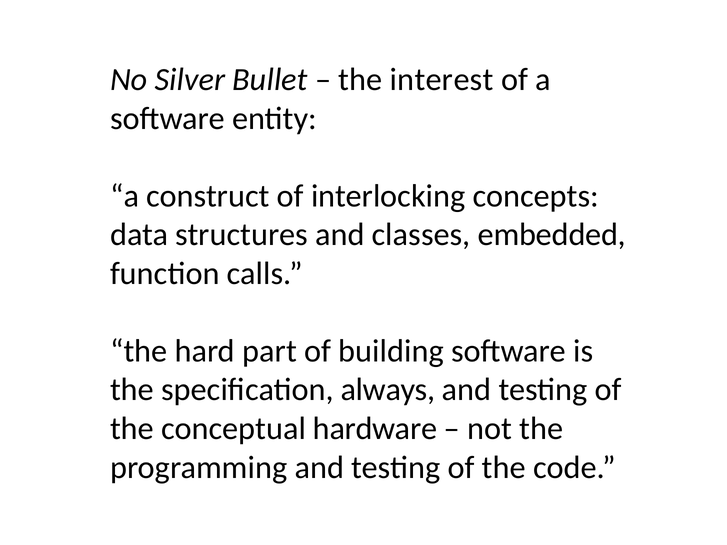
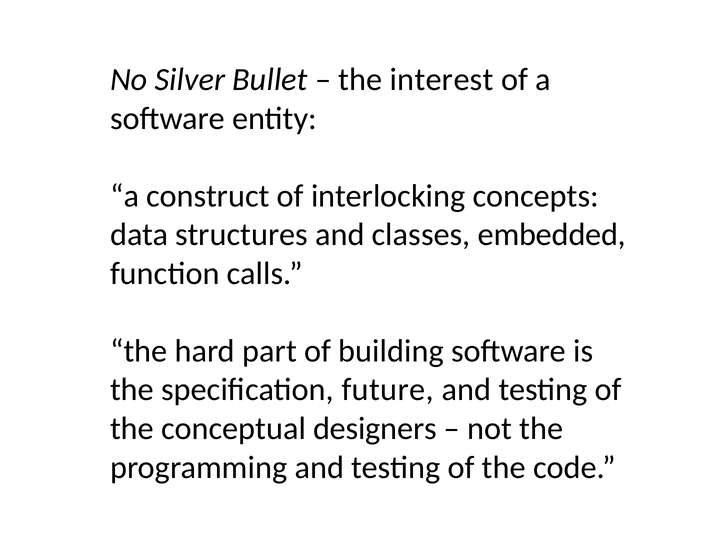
always: always -> future
hardware: hardware -> designers
